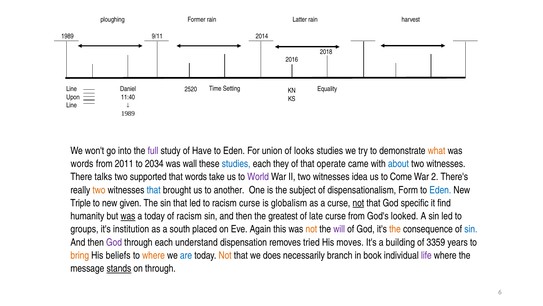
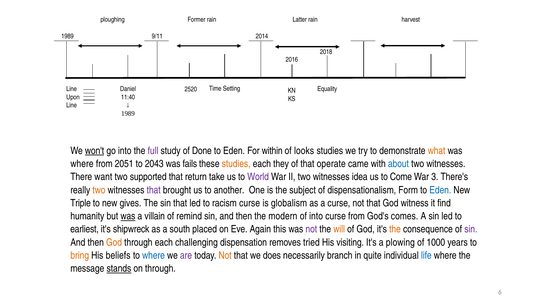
won't underline: none -> present
Have: Have -> Done
union: union -> within
words at (82, 163): words -> where
2011: 2011 -> 2051
2034: 2034 -> 2043
wall: wall -> fails
studies at (236, 163) colour: blue -> orange
talks: talks -> want
that words: words -> return
2: 2 -> 3
that at (154, 190) colour: blue -> purple
given: given -> gives
not at (358, 203) underline: present -> none
specific: specific -> witness
a today: today -> villain
of racism: racism -> remind
greatest: greatest -> modern
of late: late -> into
looked: looked -> comes
groups: groups -> earliest
institution: institution -> shipwreck
not at (311, 229) colour: orange -> purple
will colour: purple -> orange
sin at (471, 229) colour: blue -> purple
God at (114, 242) colour: purple -> orange
understand: understand -> challenging
moves: moves -> visiting
building: building -> plowing
3359: 3359 -> 1000
where at (154, 255) colour: orange -> blue
are colour: blue -> purple
book: book -> quite
life colour: purple -> blue
